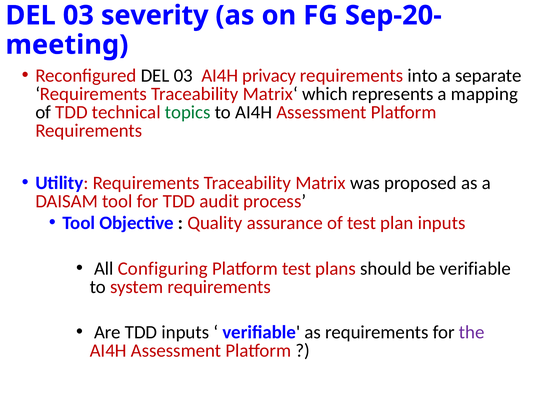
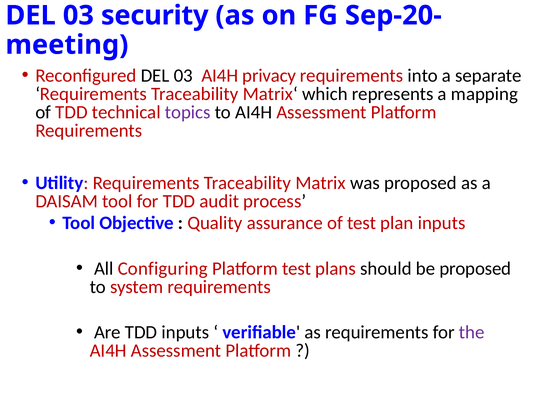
severity: severity -> security
topics colour: green -> purple
be verifiable: verifiable -> proposed
